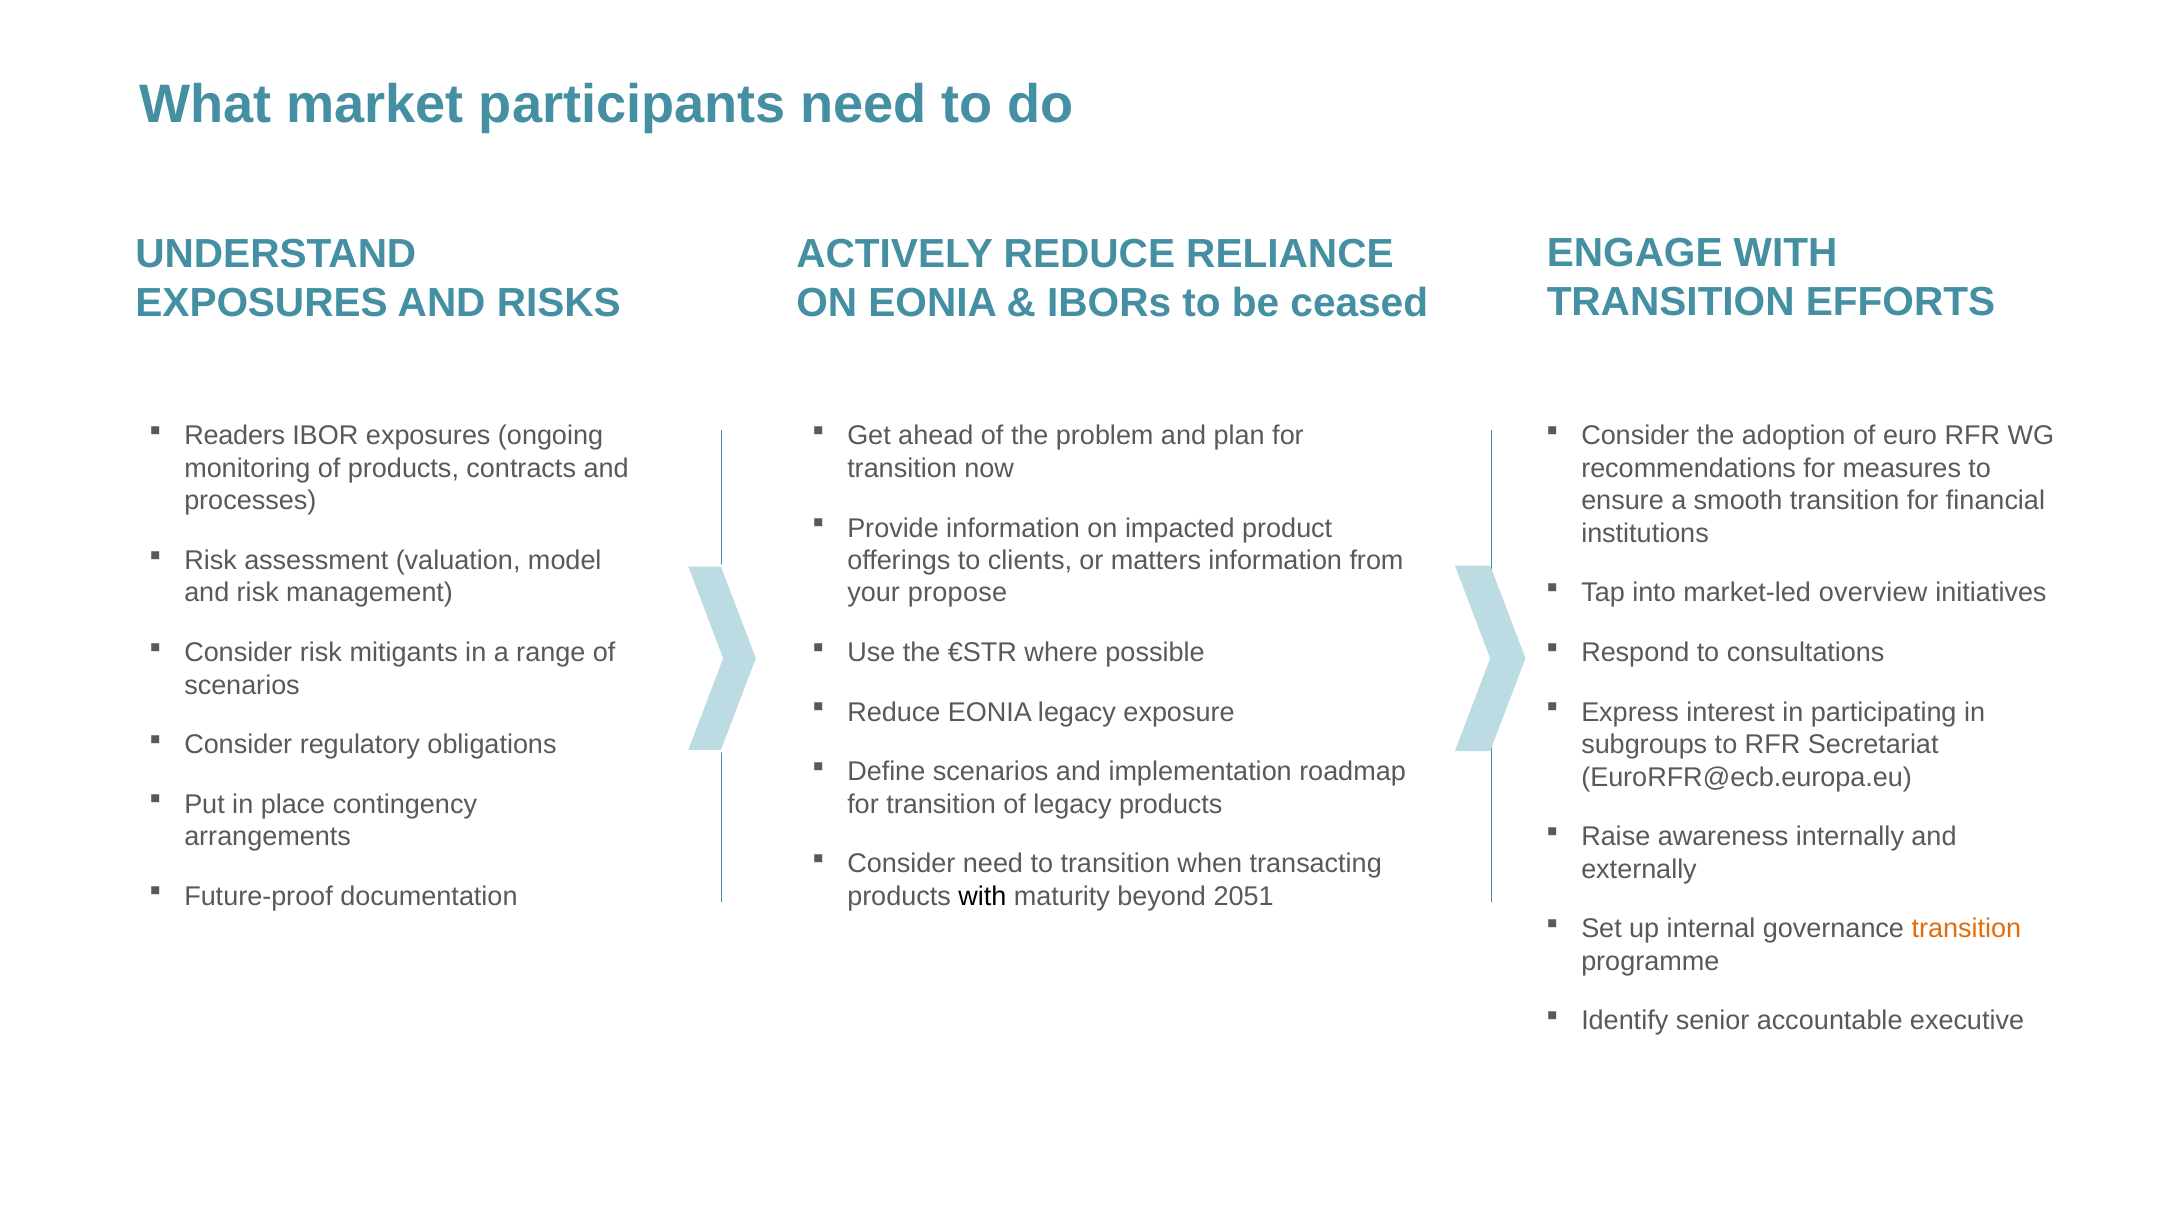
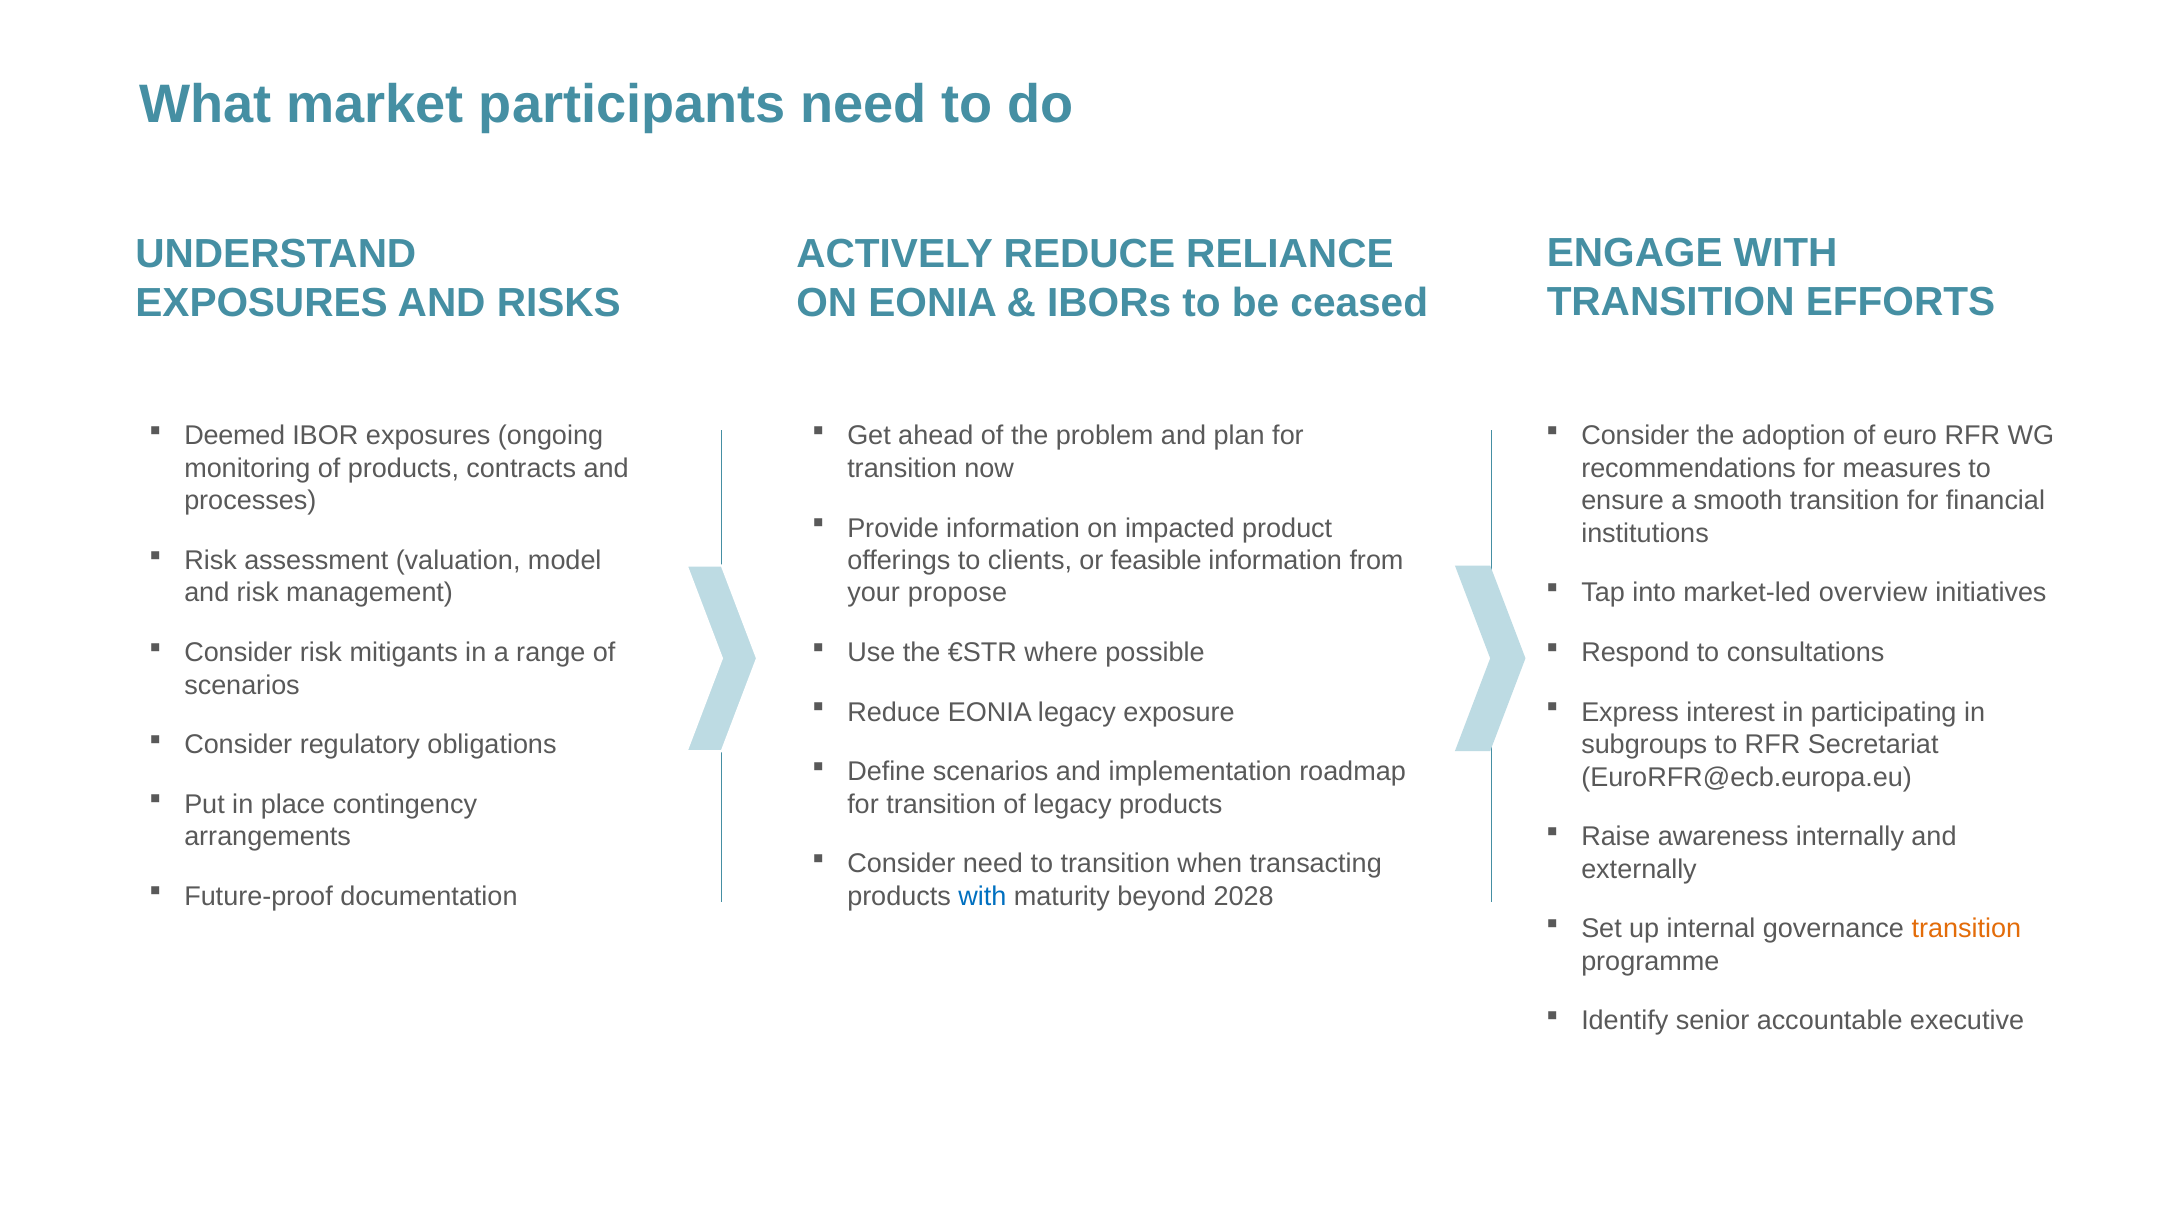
Readers: Readers -> Deemed
matters: matters -> feasible
with at (982, 896) colour: black -> blue
2051: 2051 -> 2028
